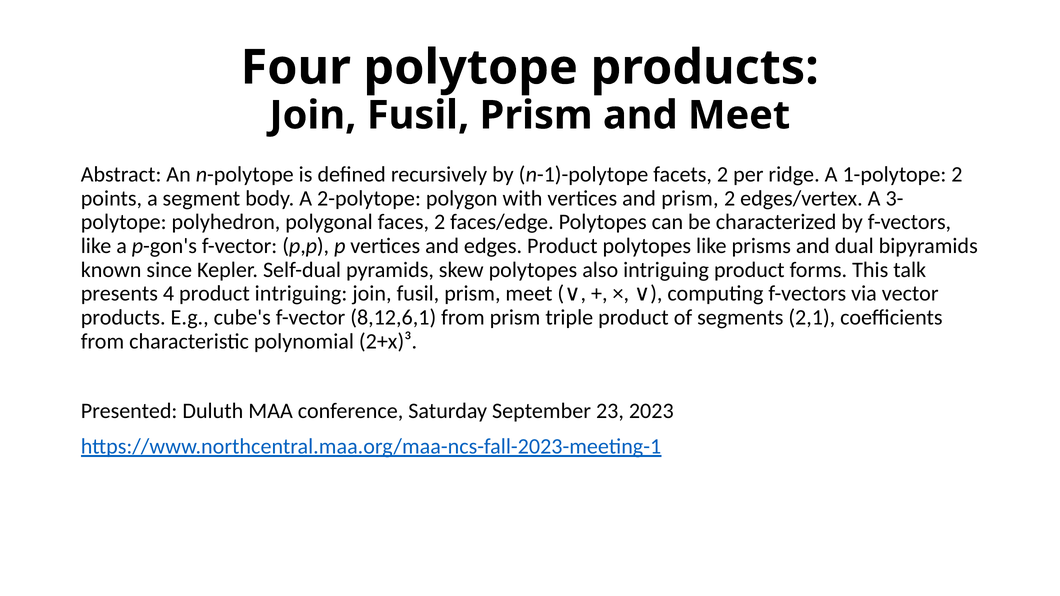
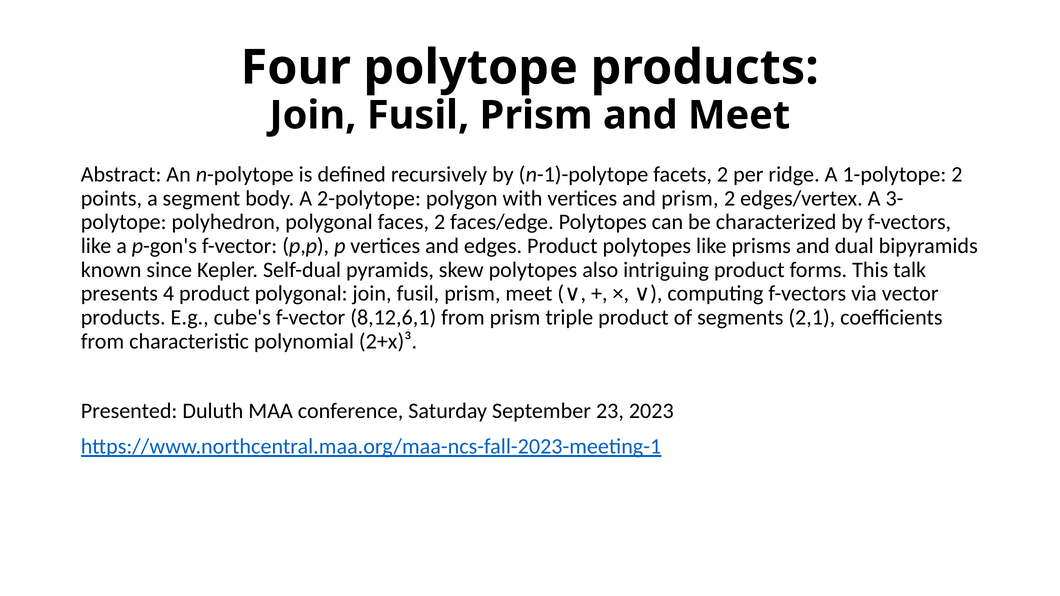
product intriguing: intriguing -> polygonal
